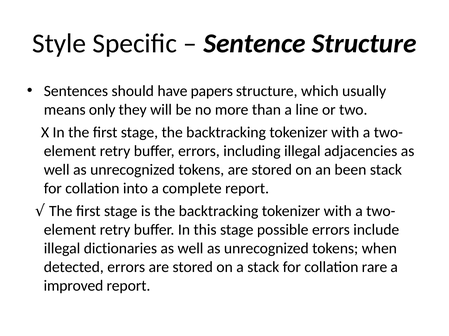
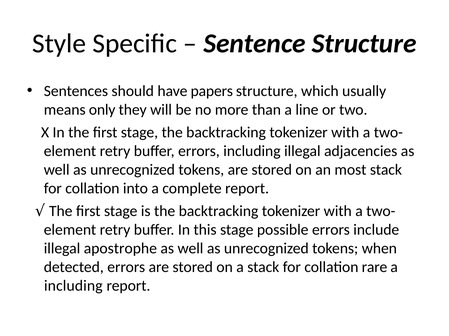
been: been -> most
dictionaries: dictionaries -> apostrophe
improved at (73, 286): improved -> including
